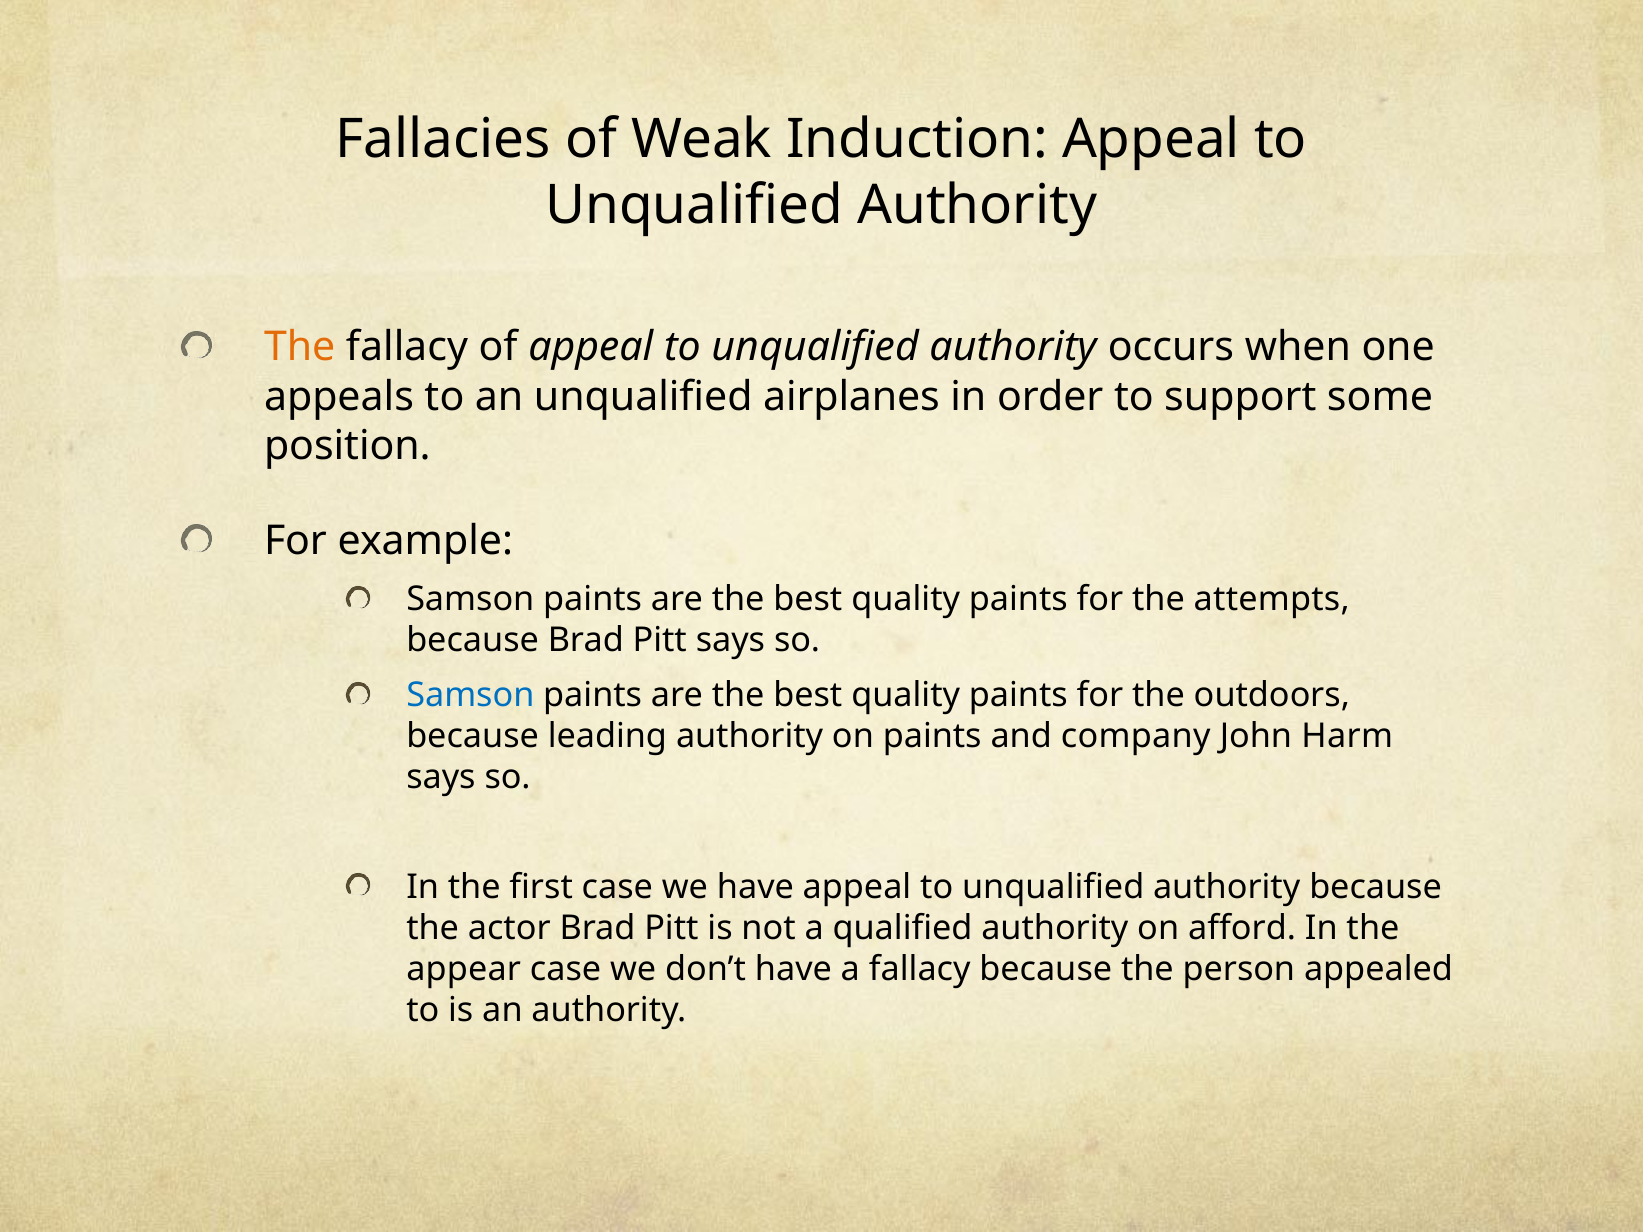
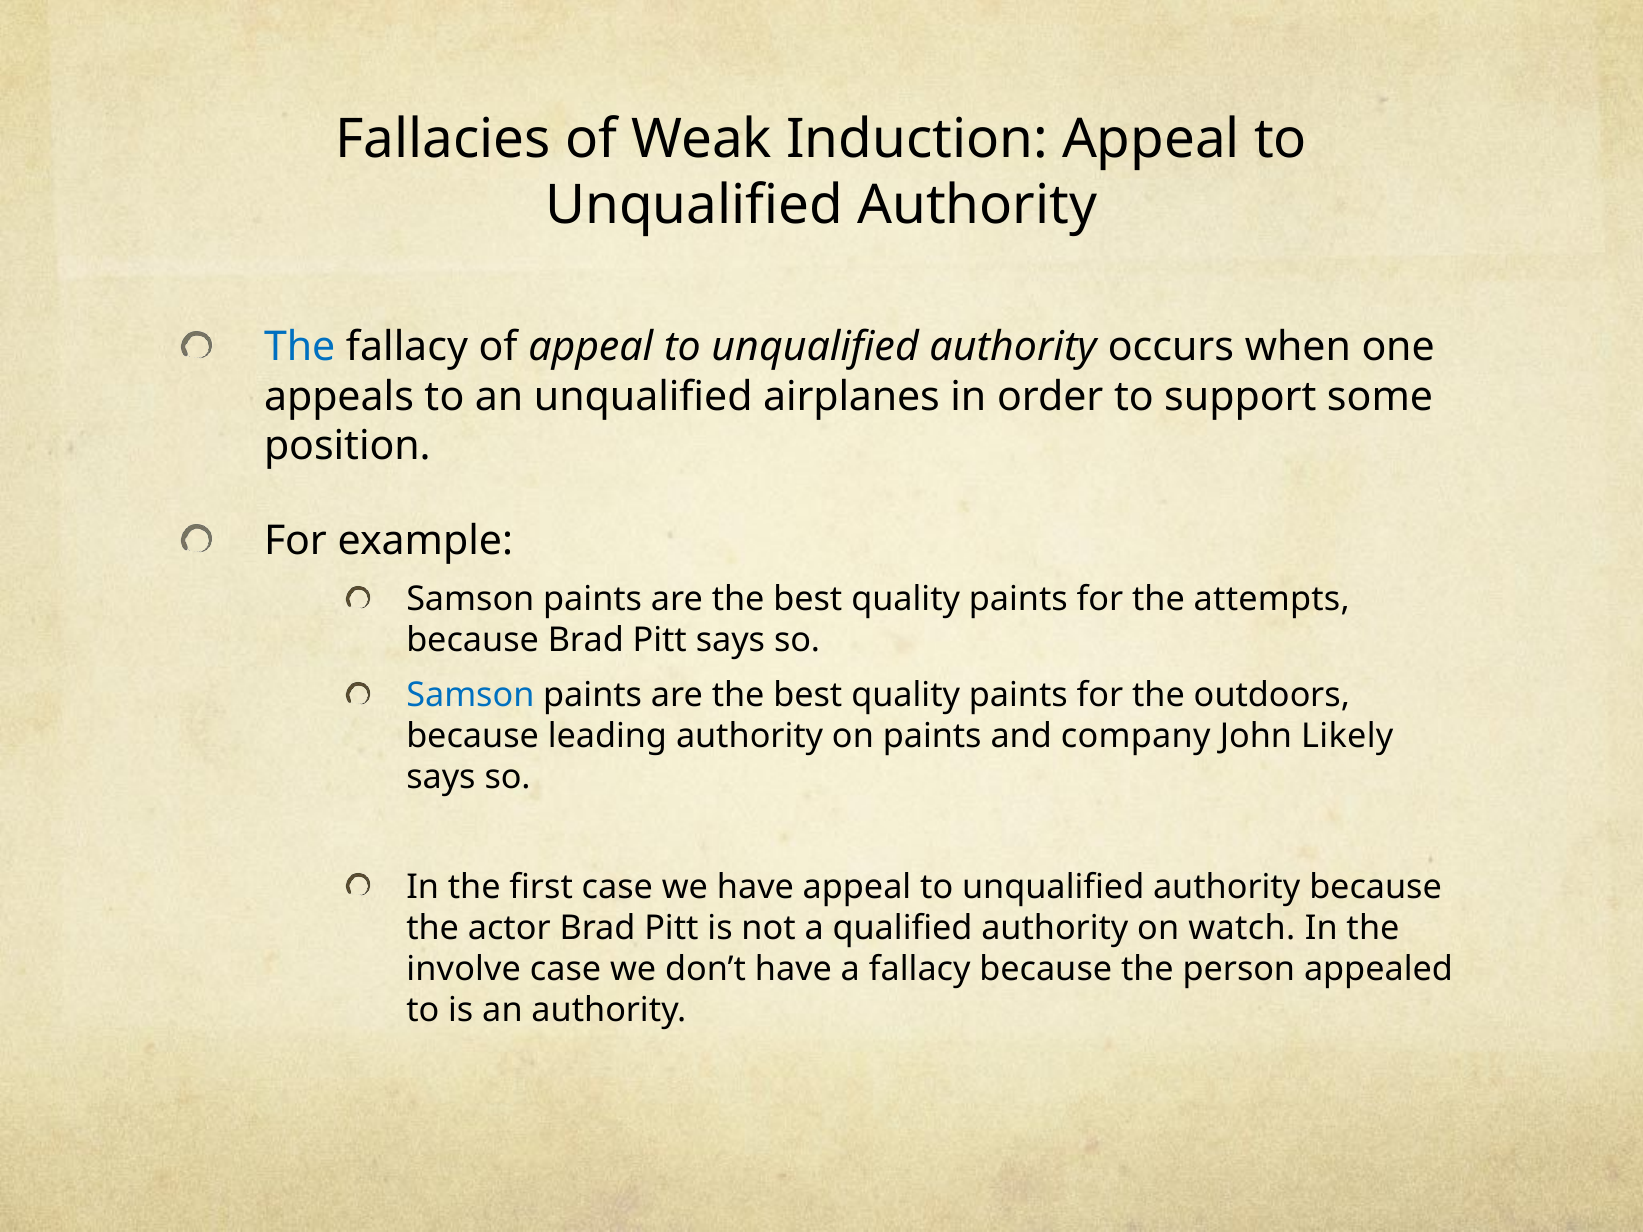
The at (300, 348) colour: orange -> blue
Harm: Harm -> Likely
afford: afford -> watch
appear: appear -> involve
